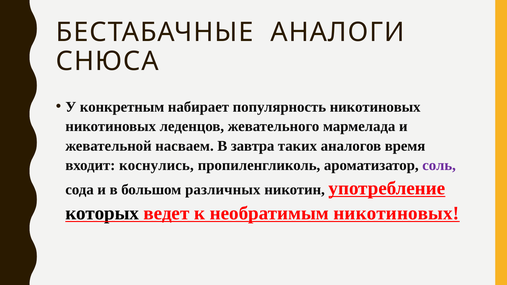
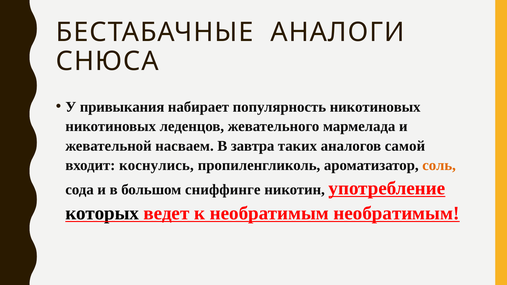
конкретным: конкретным -> привыкания
время: время -> самой
соль colour: purple -> orange
различных: различных -> сниффинге
необратимым никотиновых: никотиновых -> необратимым
